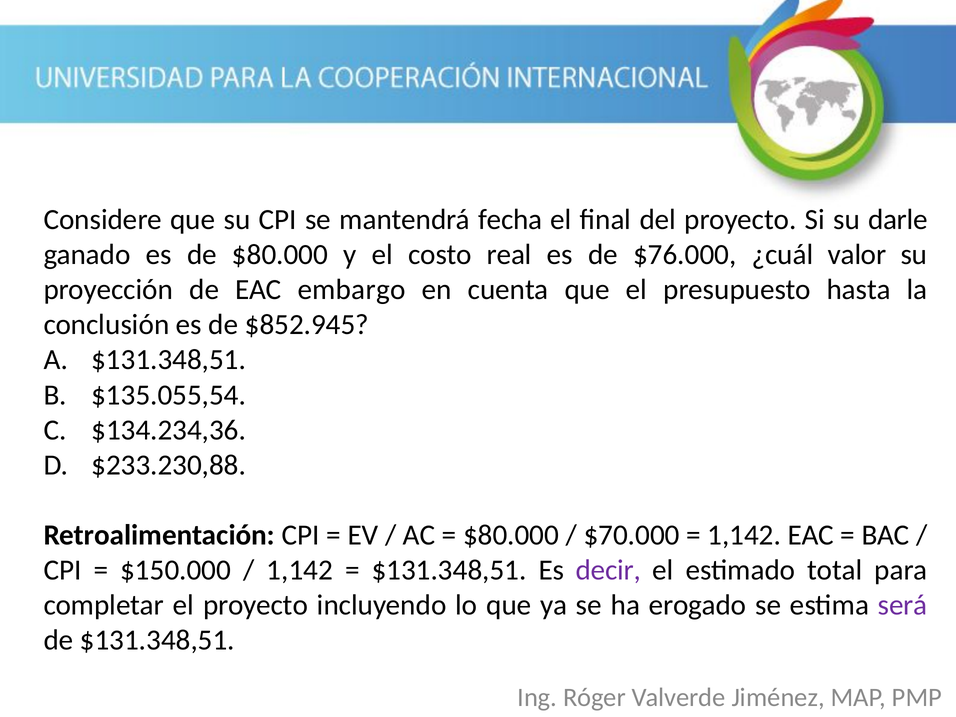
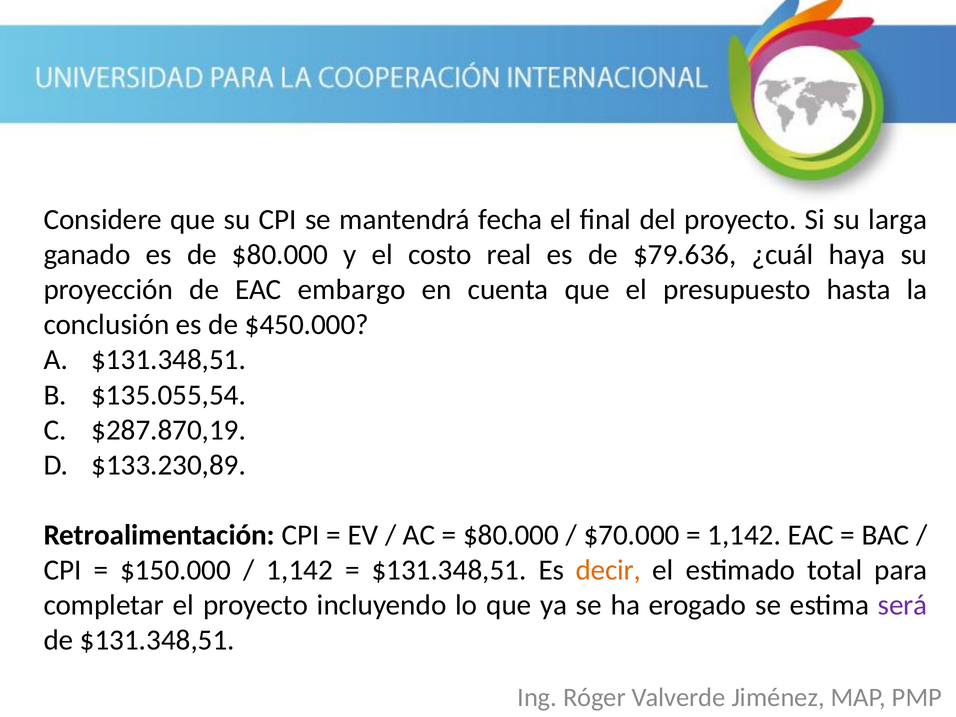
darle: darle -> larga
$76.000: $76.000 -> $79.636
valor: valor -> haya
$852.945: $852.945 -> $450.000
$134.234,36: $134.234,36 -> $287.870,19
$233.230,88: $233.230,88 -> $133.230,89
decir colour: purple -> orange
